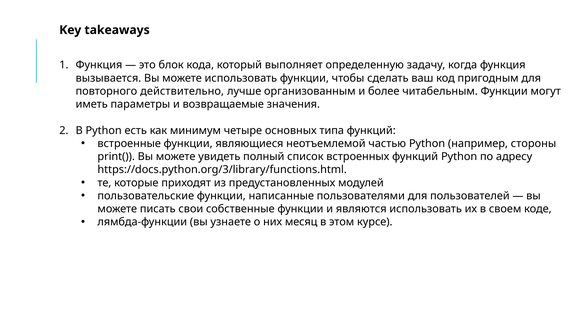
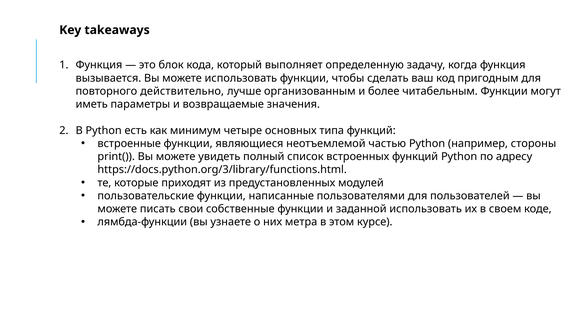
являются: являются -> заданной
месяц: месяц -> метра
